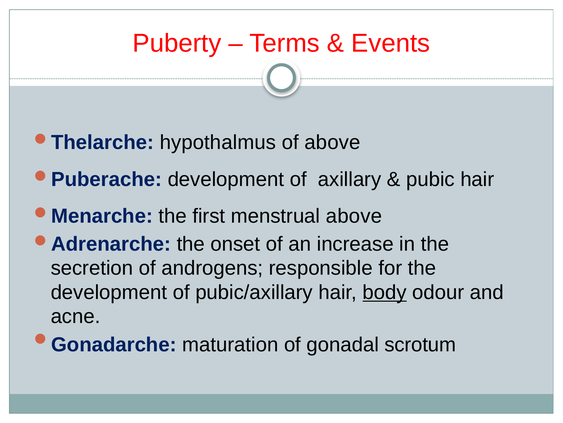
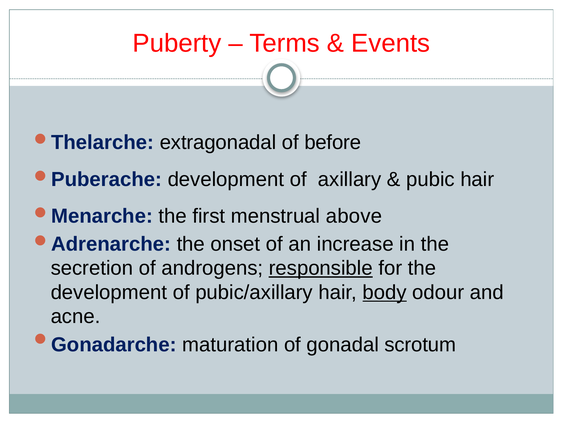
hypothalmus: hypothalmus -> extragonadal
of above: above -> before
responsible underline: none -> present
